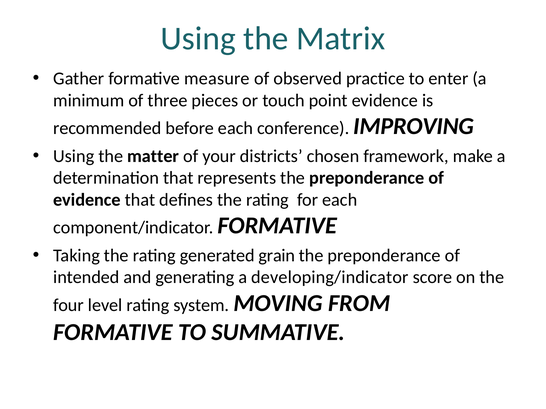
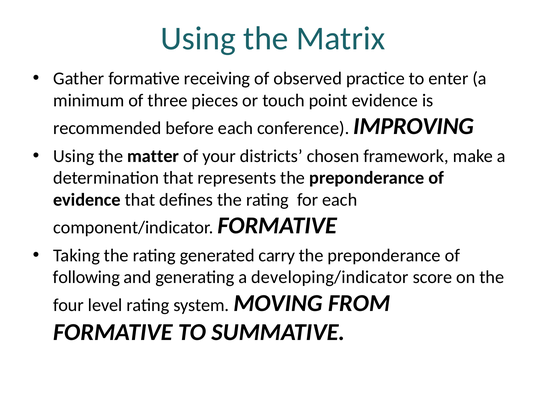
measure: measure -> receiving
grain: grain -> carry
intended: intended -> following
